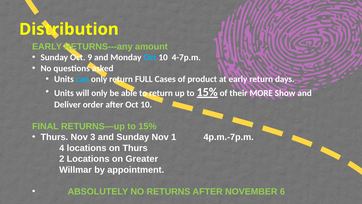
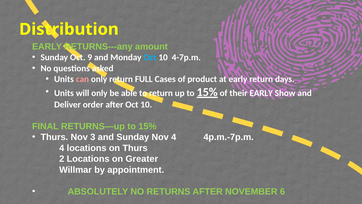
can colour: light blue -> pink
their MORE: MORE -> EARLY
Nov 1: 1 -> 4
